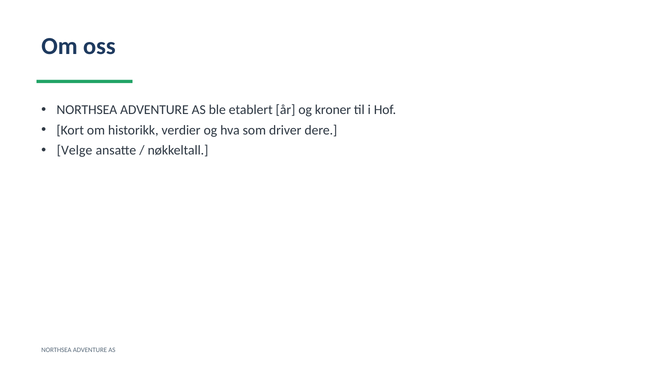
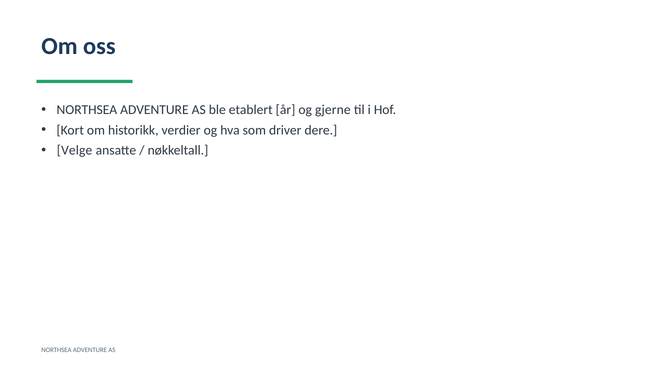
kroner: kroner -> gjerne
